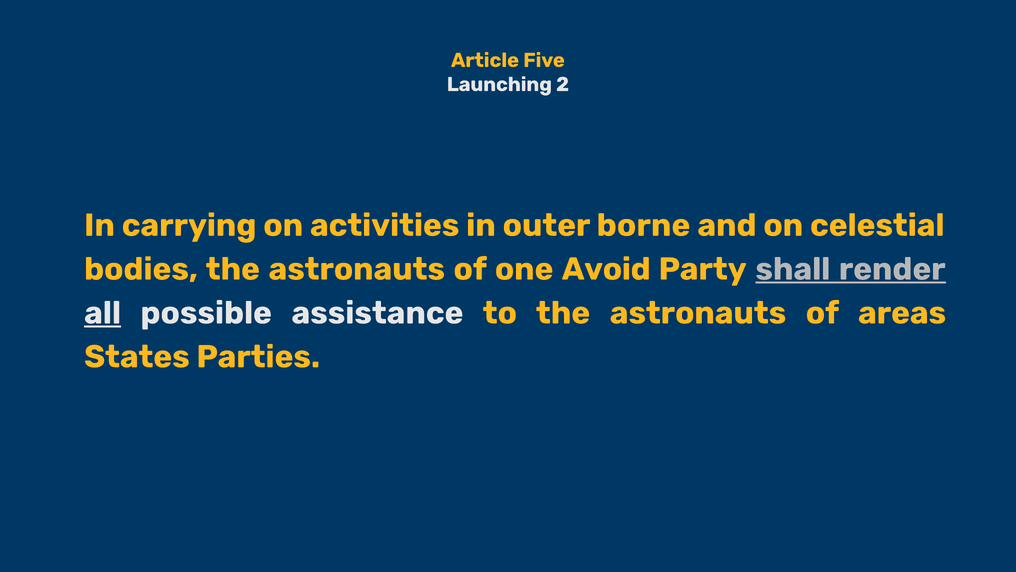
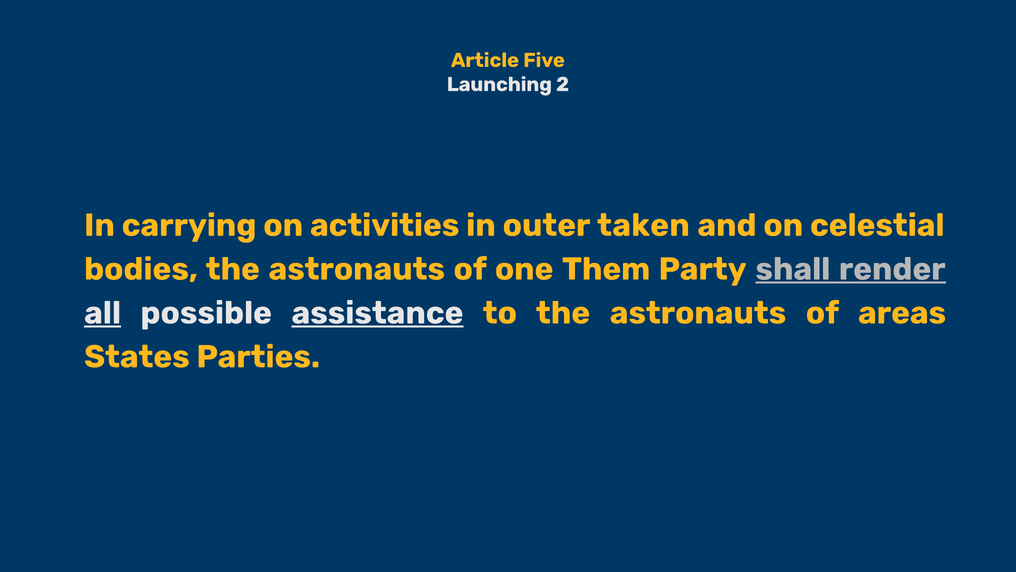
borne: borne -> taken
Avoid: Avoid -> Them
assistance underline: none -> present
